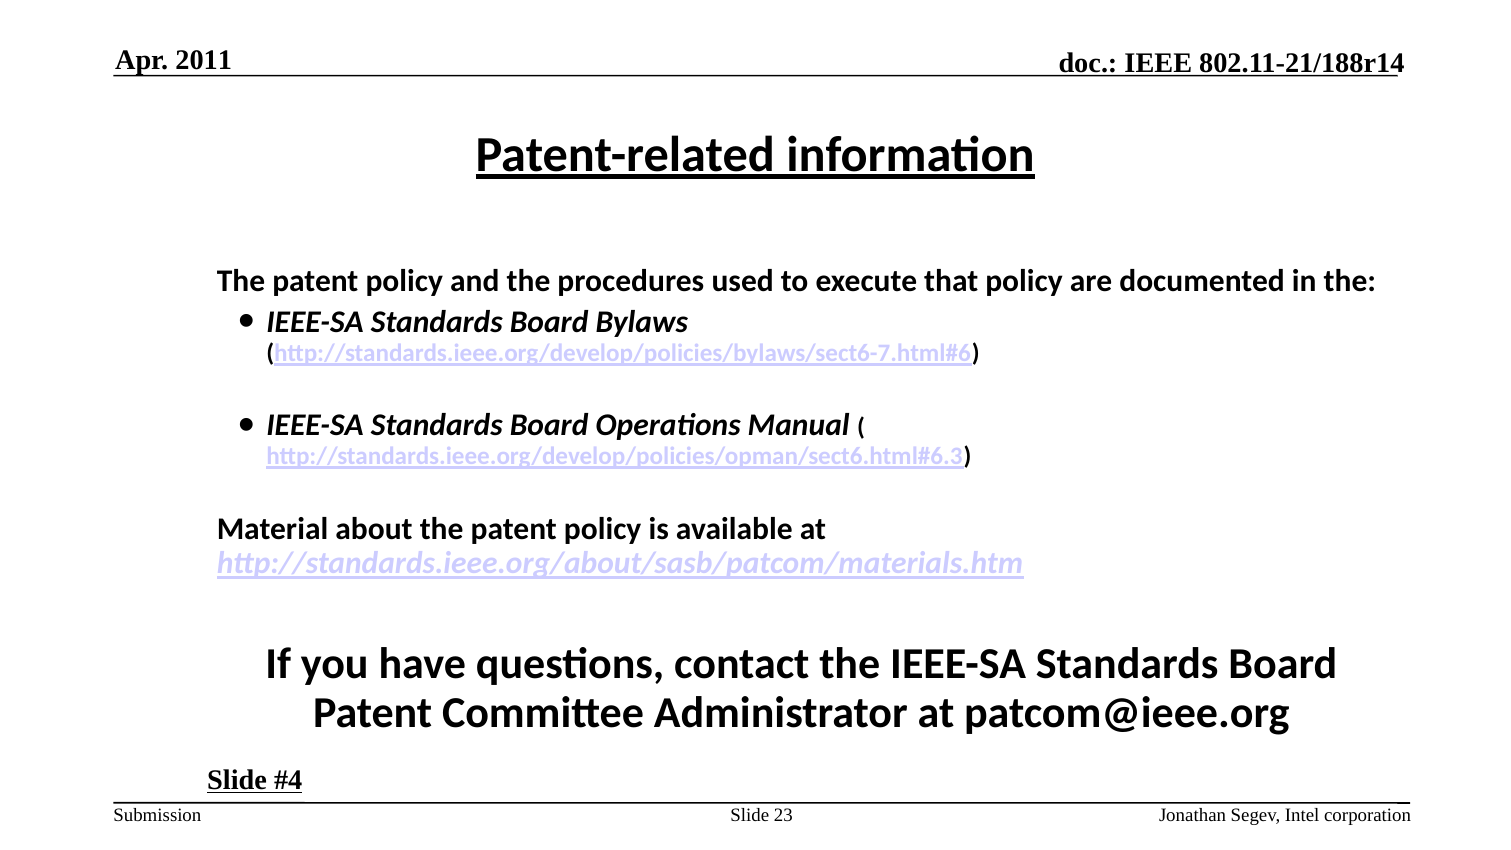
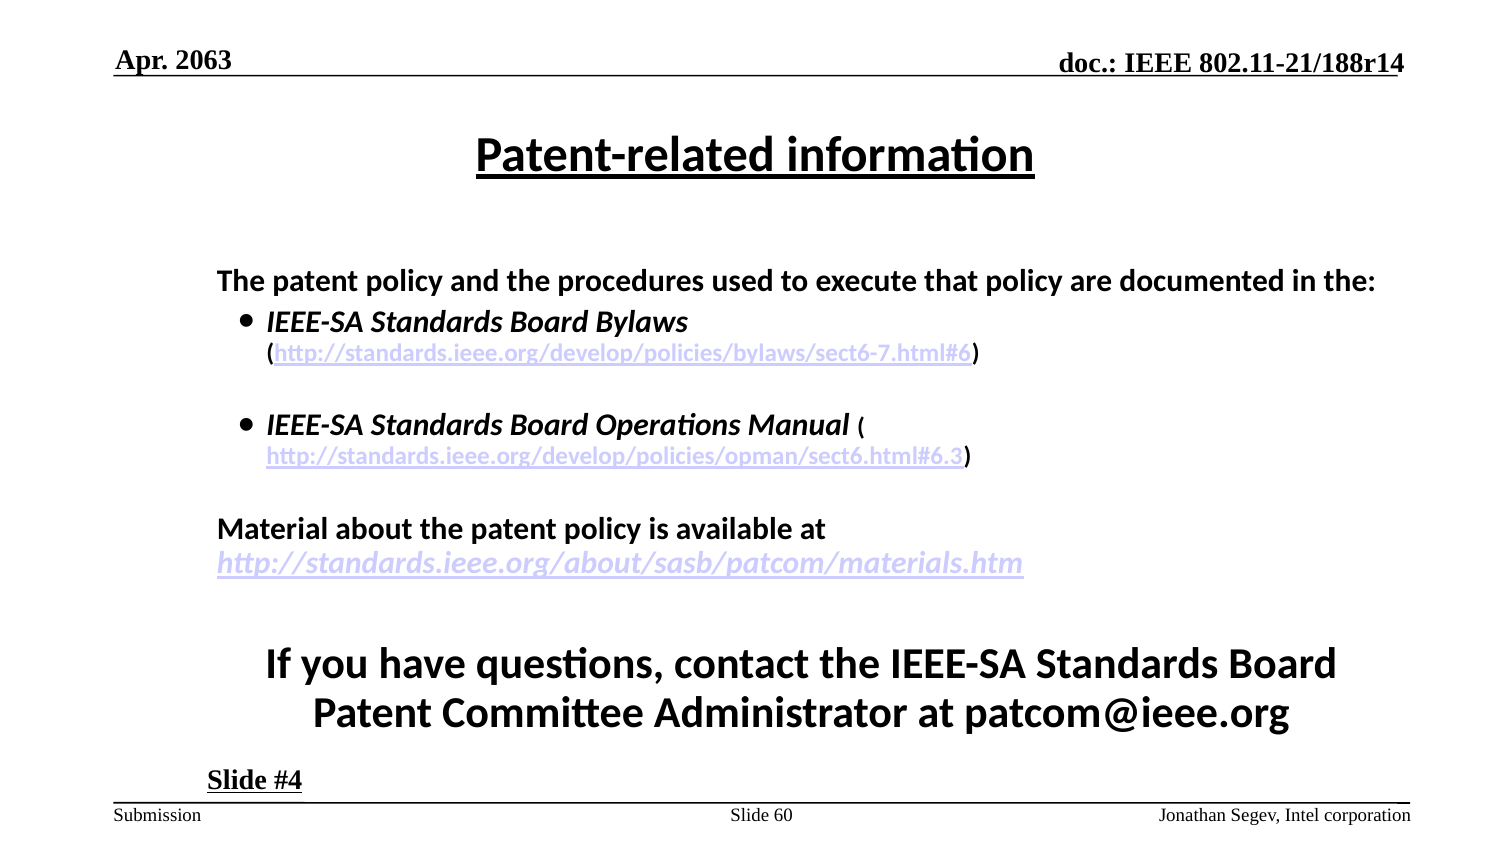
2011: 2011 -> 2063
23: 23 -> 60
